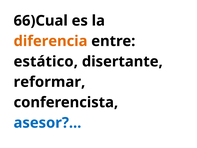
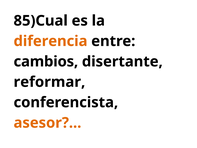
66)Cual: 66)Cual -> 85)Cual
estático: estático -> cambios
asesor colour: blue -> orange
